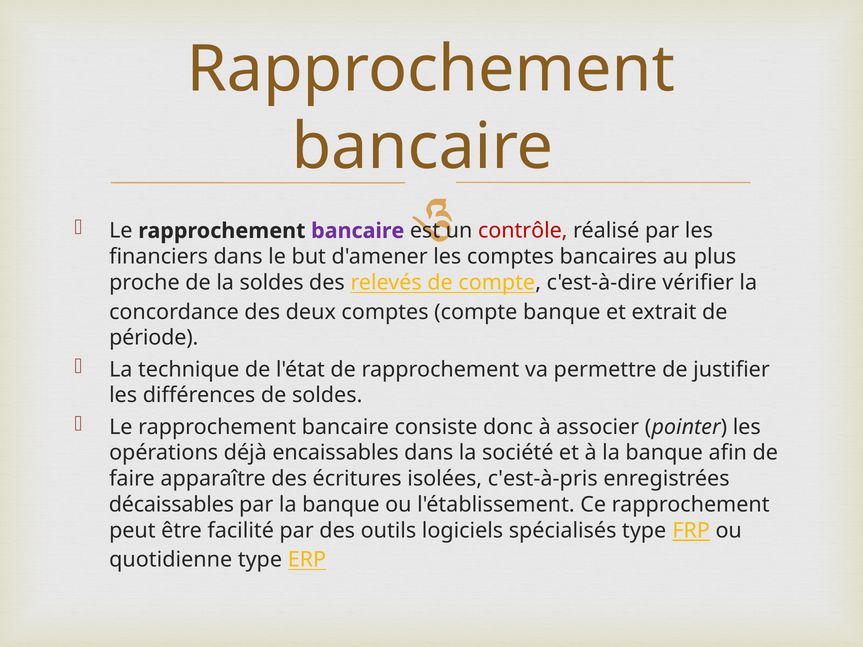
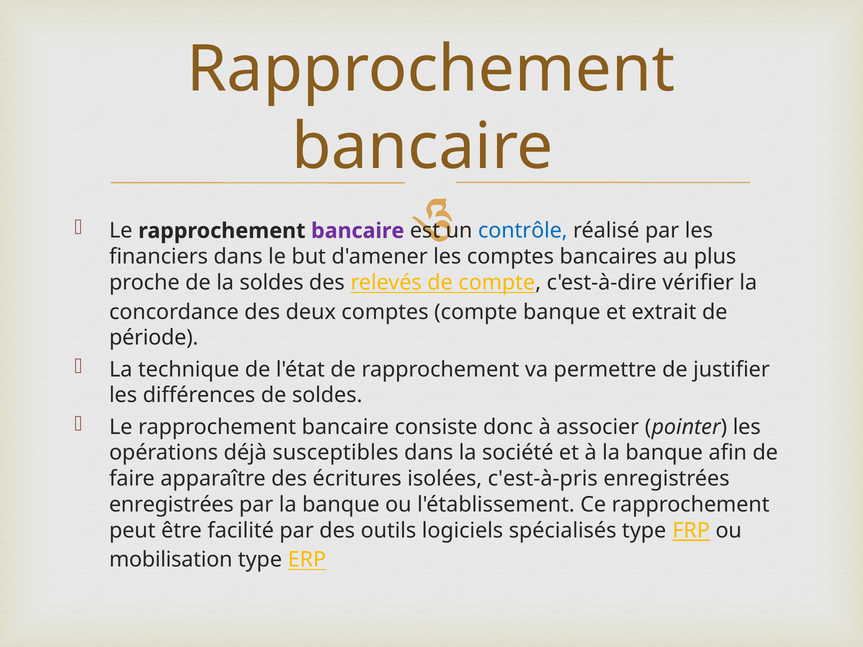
contrôle colour: red -> blue
encaissables: encaissables -> susceptibles
décaissables at (171, 505): décaissables -> enregistrées
quotidienne: quotidienne -> mobilisation
